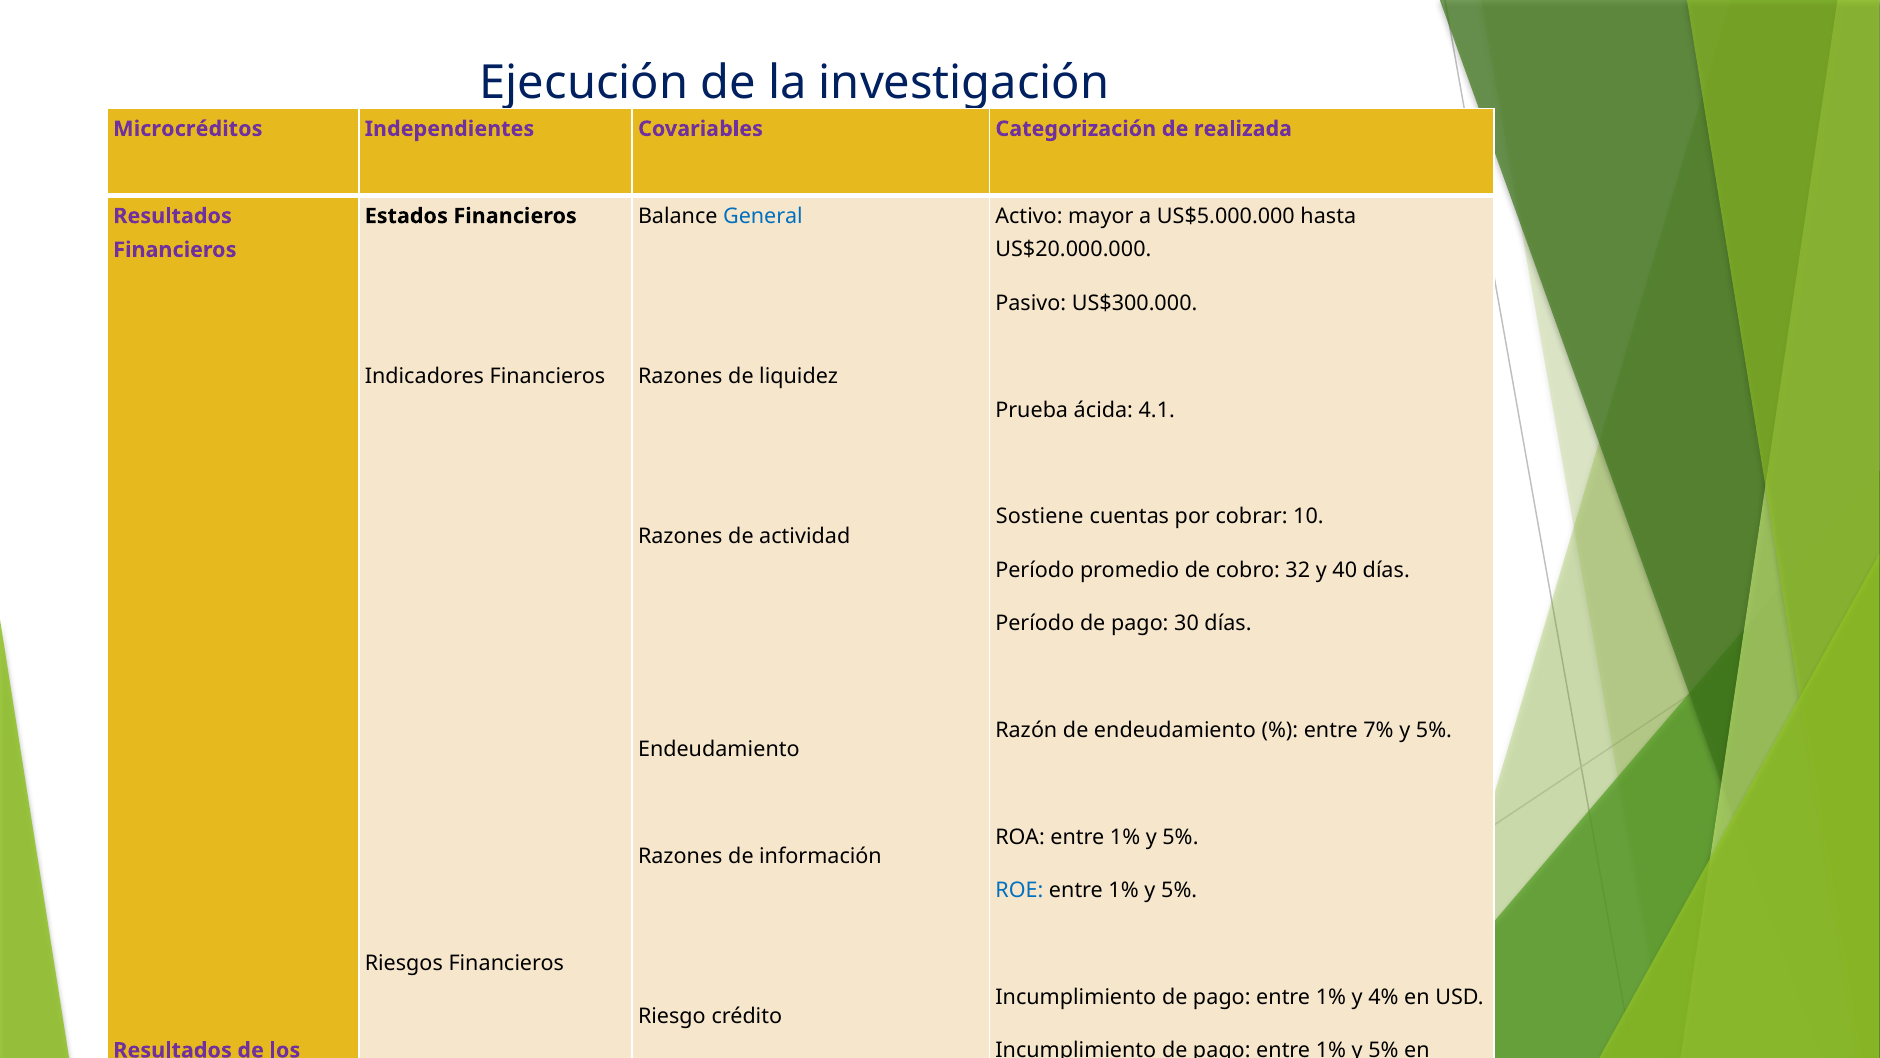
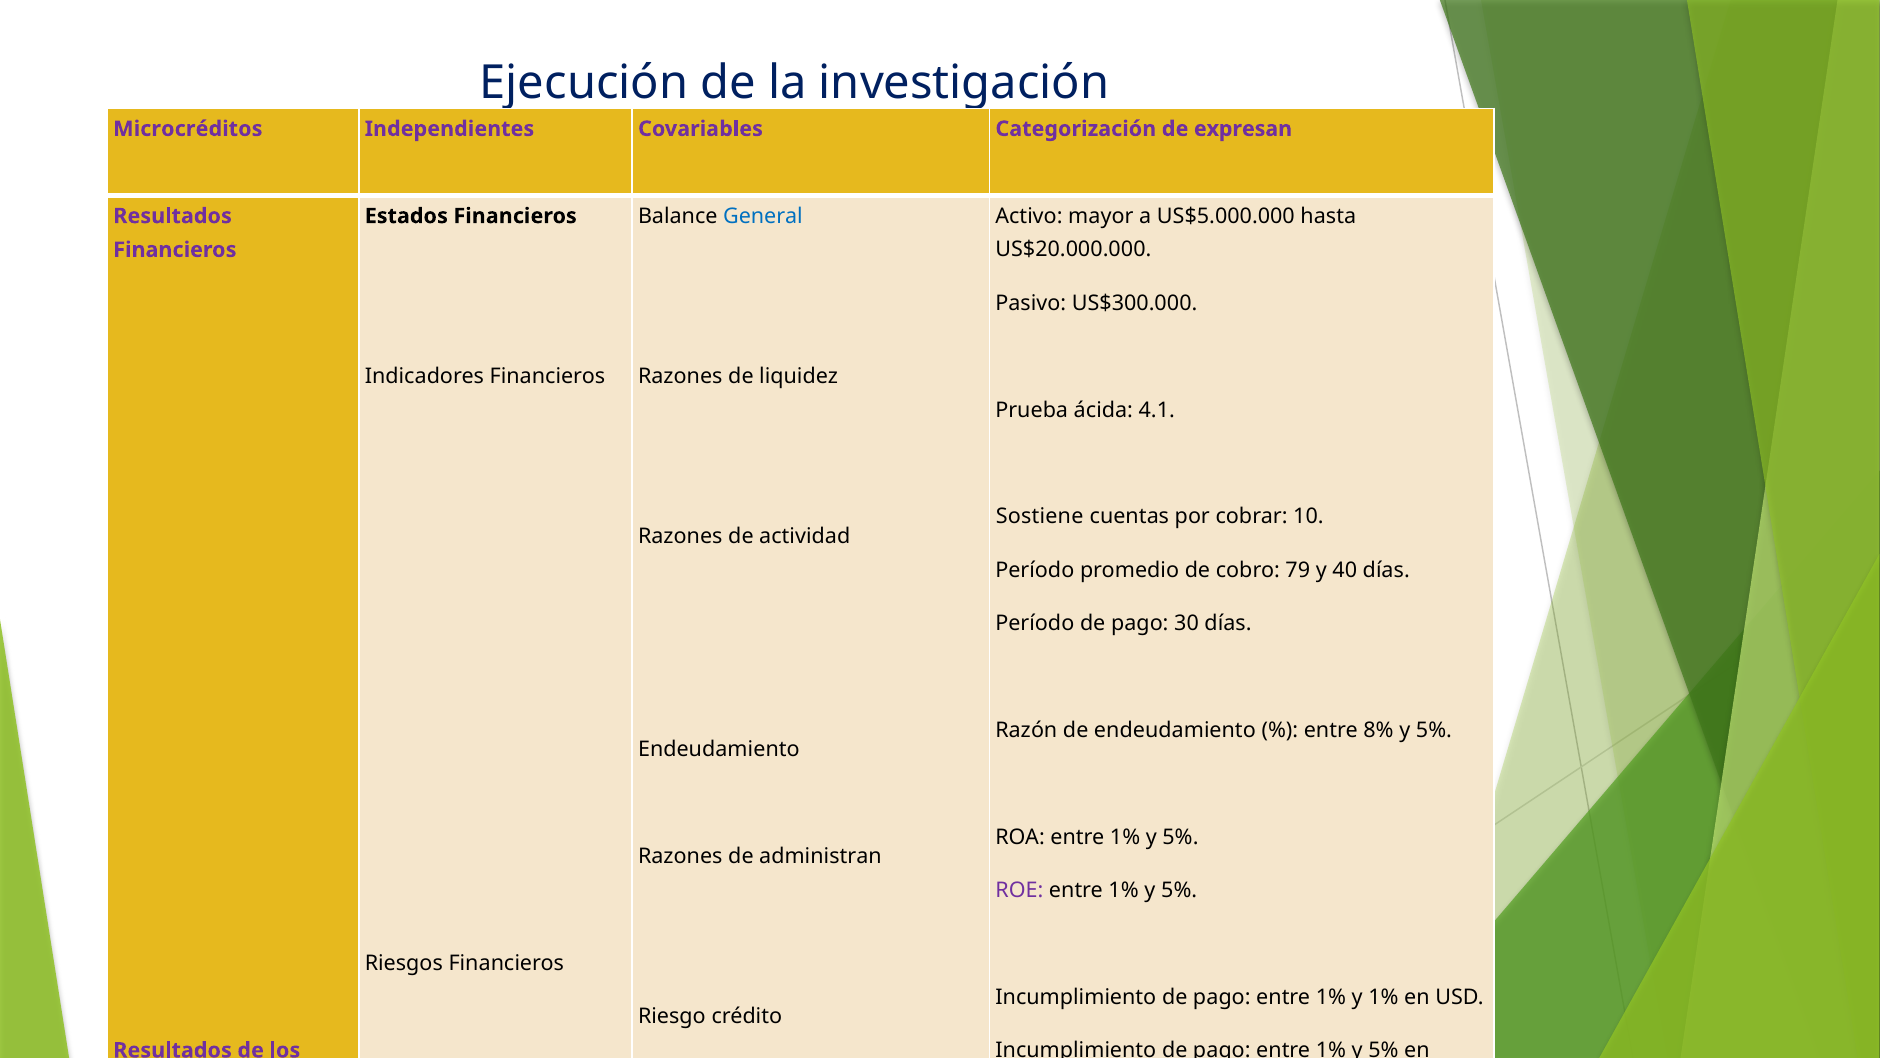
realizada: realizada -> expresan
32: 32 -> 79
7%: 7% -> 8%
información: información -> administran
ROE colour: blue -> purple
y 4%: 4% -> 1%
